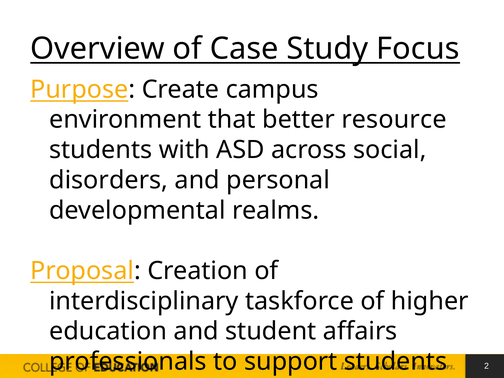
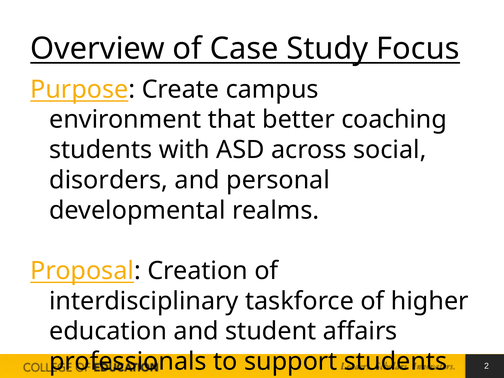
resource: resource -> coaching
